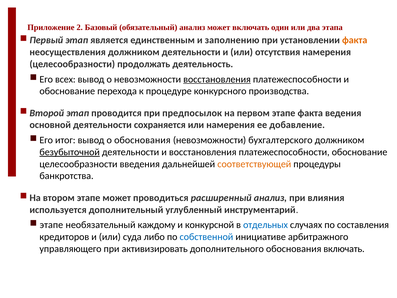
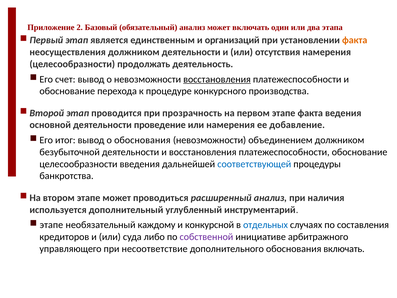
заполнению: заполнению -> организаций
всех: всех -> счет
предпосылок: предпосылок -> прозрачность
сохраняется: сохраняется -> проведение
бухгалтерского: бухгалтерского -> объединением
безубыточной underline: present -> none
соответствующей colour: orange -> blue
влияния: влияния -> наличия
собственной colour: blue -> purple
активизировать: активизировать -> несоответствие
